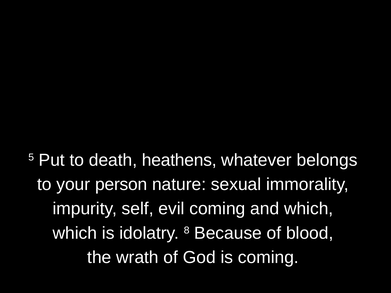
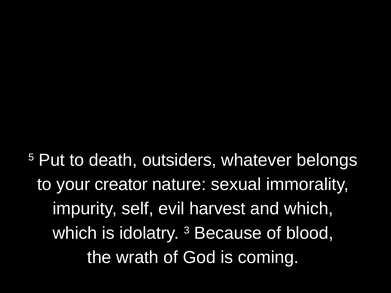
heathens: heathens -> outsiders
person: person -> creator
evil coming: coming -> harvest
8: 8 -> 3
